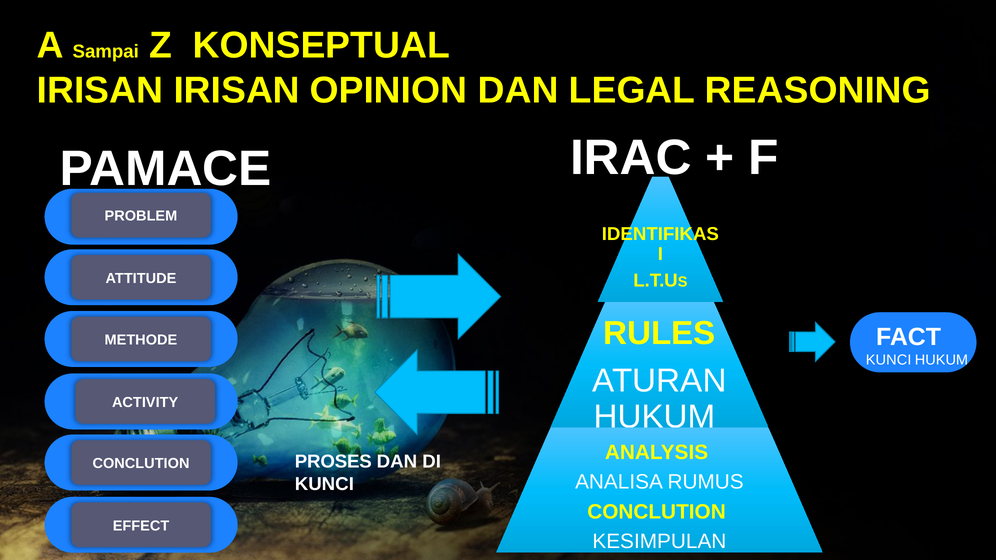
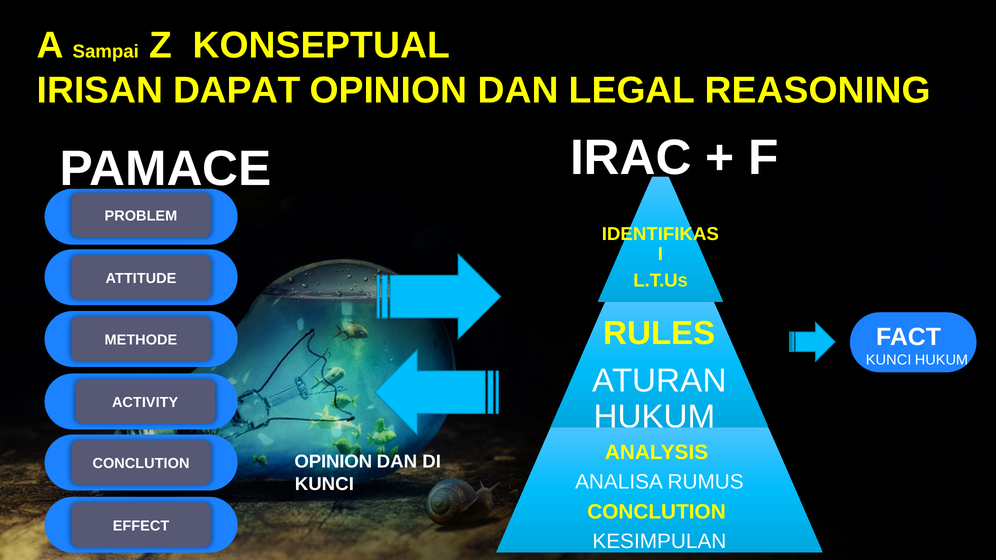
IRISAN IRISAN: IRISAN -> DAPAT
PROSES at (333, 462): PROSES -> OPINION
